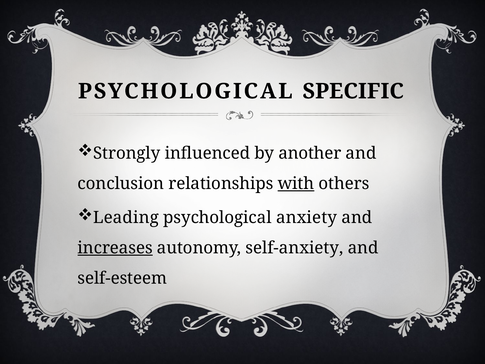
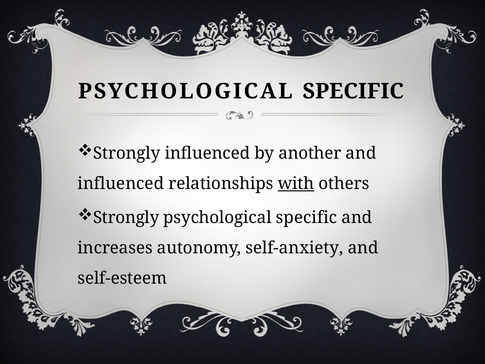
conclusion at (121, 183): conclusion -> influenced
Leading at (126, 218): Leading -> Strongly
anxiety at (306, 218): anxiety -> specific
increases underline: present -> none
